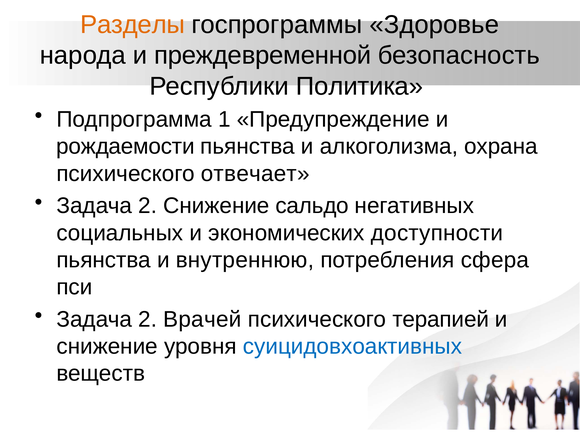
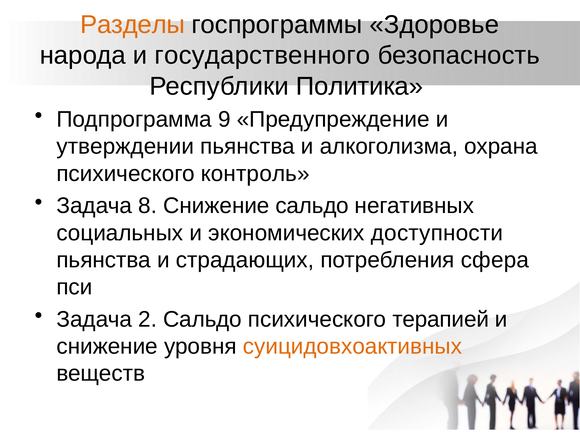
преждевременной: преждевременной -> государственного
1: 1 -> 9
рождаемости: рождаемости -> утверждении
отвечает: отвечает -> контроль
2 at (148, 206): 2 -> 8
внутреннюю: внутреннюю -> страдающих
2 Врачей: Врачей -> Сальдо
суицидовхоактивных colour: blue -> orange
